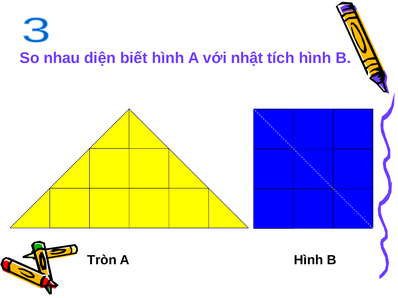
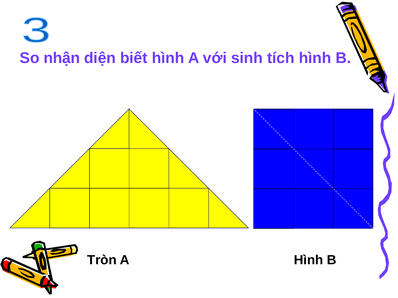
nhau: nhau -> nhận
nhật: nhật -> sinh
